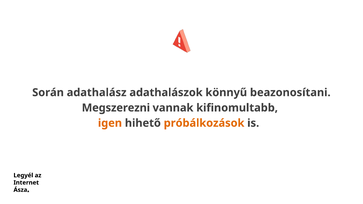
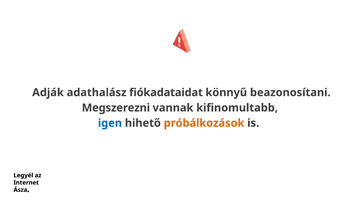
Során: Során -> Adják
adathalászok: adathalászok -> fiókadataidat
igen colour: orange -> blue
